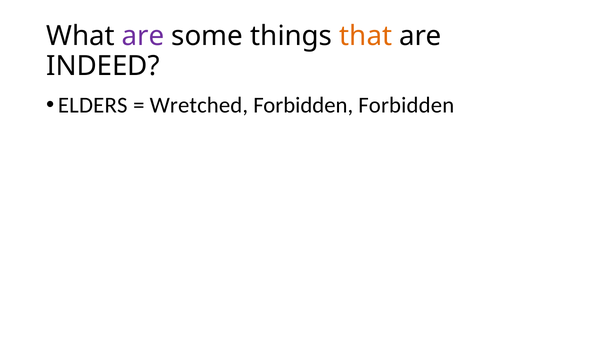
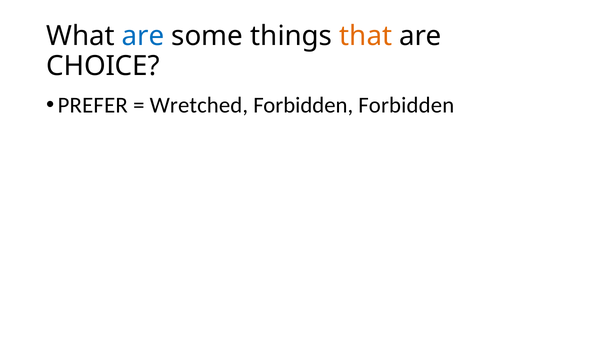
are at (143, 36) colour: purple -> blue
INDEED: INDEED -> CHOICE
ELDERS: ELDERS -> PREFER
